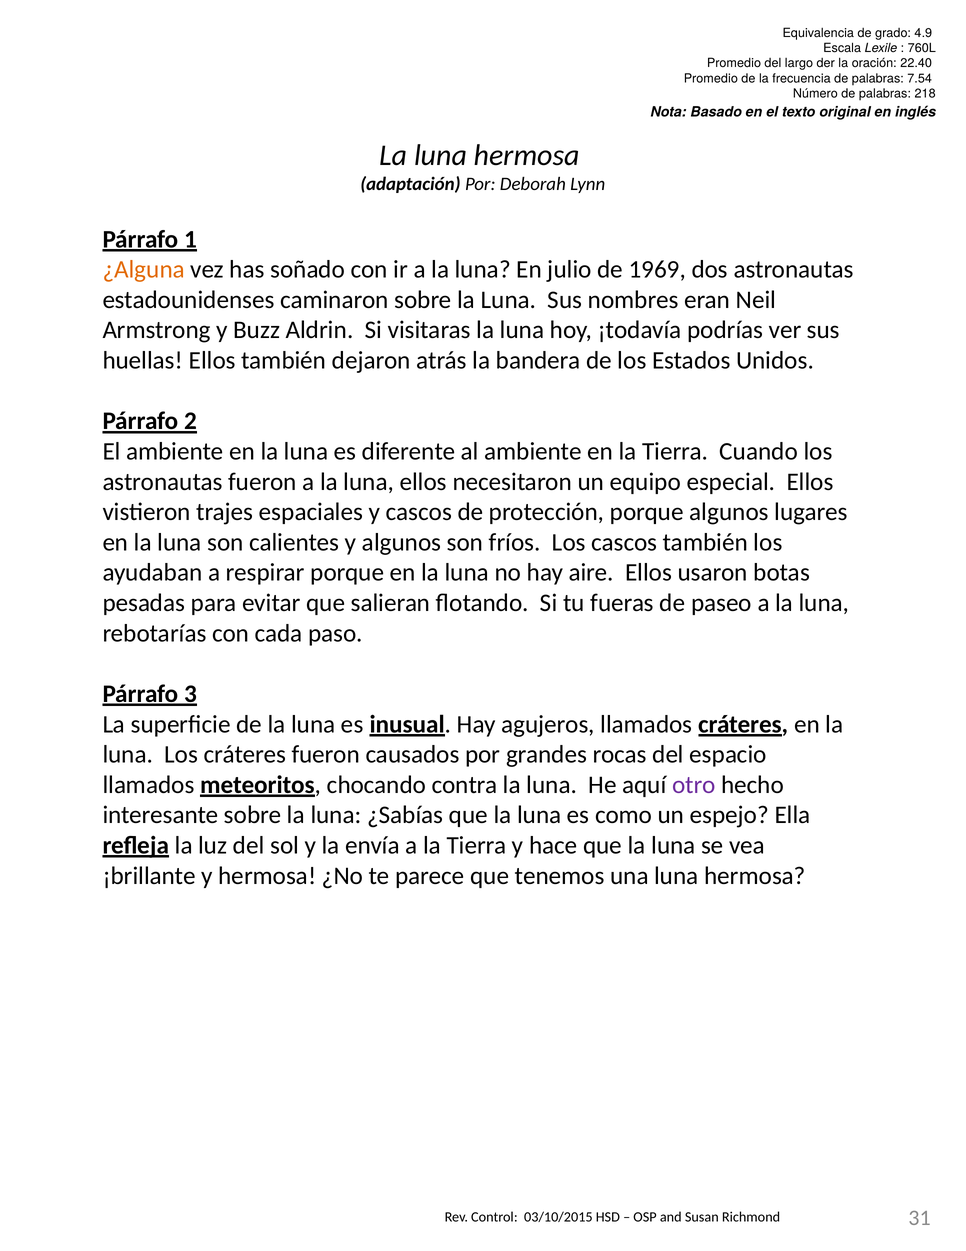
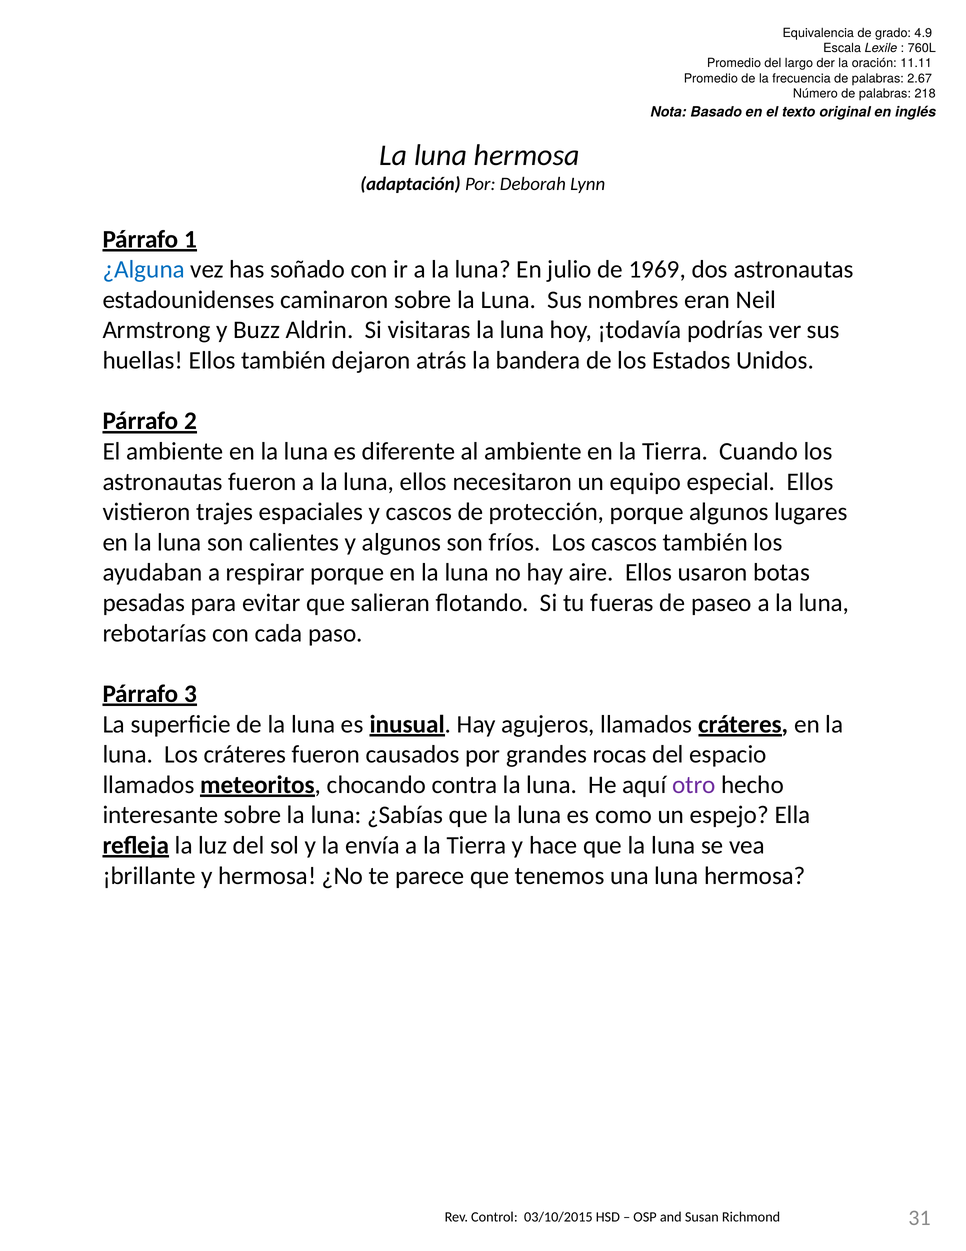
22.40: 22.40 -> 11.11
7.54: 7.54 -> 2.67
¿Alguna colour: orange -> blue
